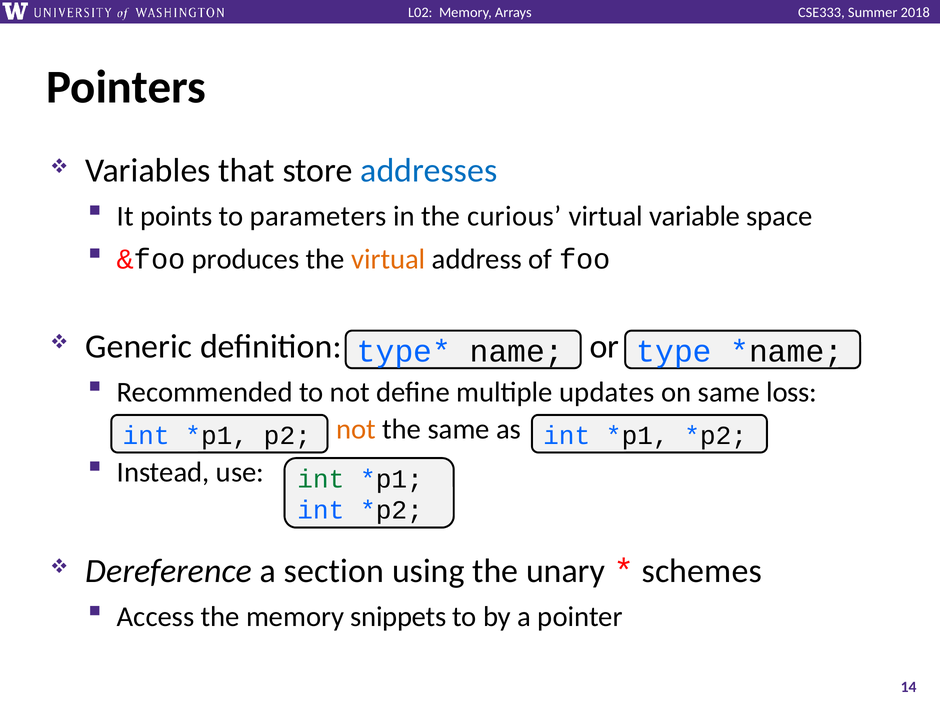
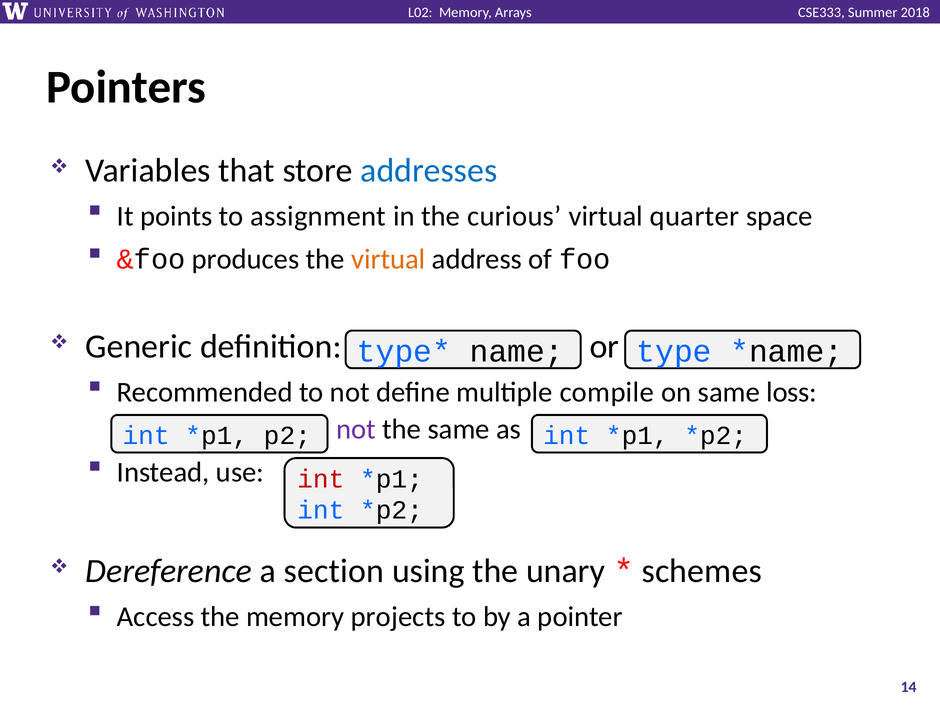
parameters: parameters -> assignment
variable: variable -> quarter
updates: updates -> compile
not at (356, 429) colour: orange -> purple
int at (321, 479) colour: green -> red
snippets: snippets -> projects
